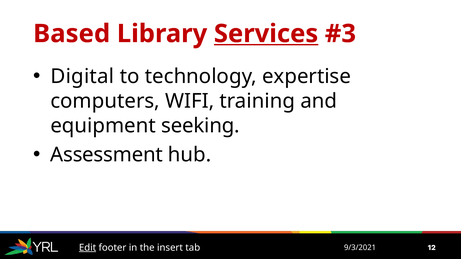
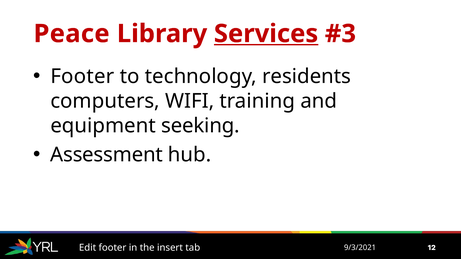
Based: Based -> Peace
Digital at (82, 77): Digital -> Footer
expertise: expertise -> residents
Edit underline: present -> none
